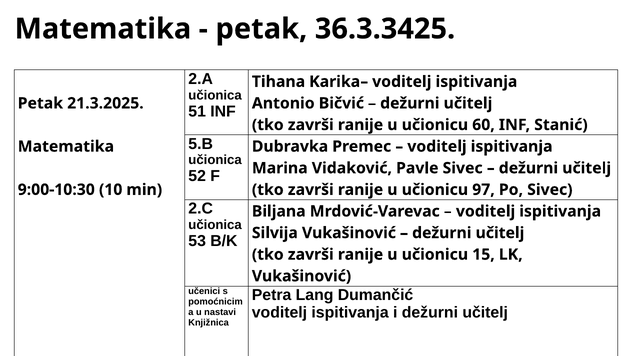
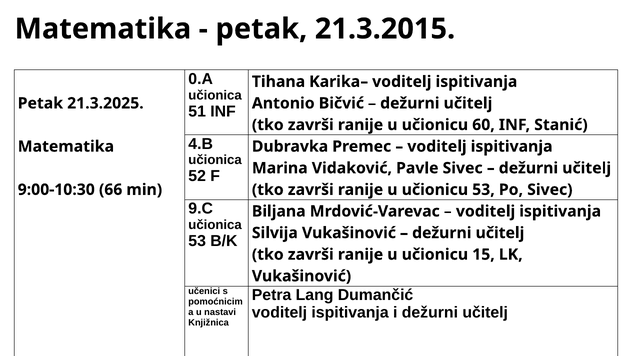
36.3.3425: 36.3.3425 -> 21.3.2015
2.A: 2.A -> 0.A
5.B: 5.B -> 4.B
10: 10 -> 66
učionicu 97: 97 -> 53
2.C: 2.C -> 9.C
